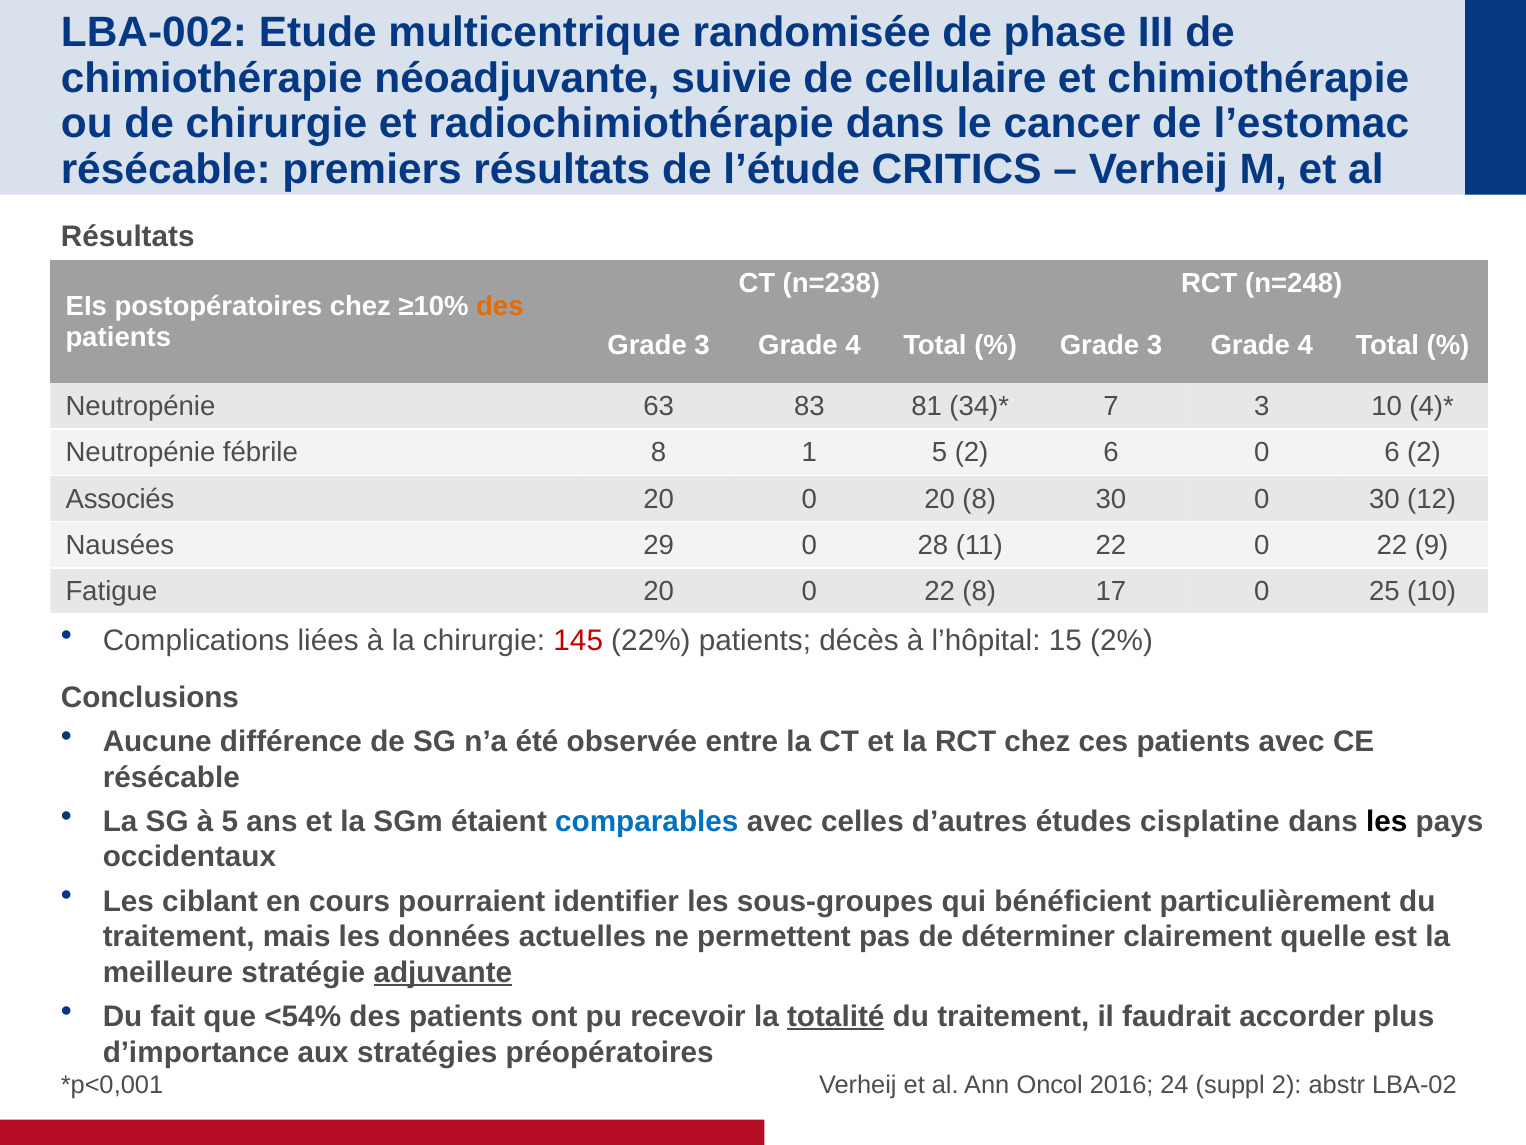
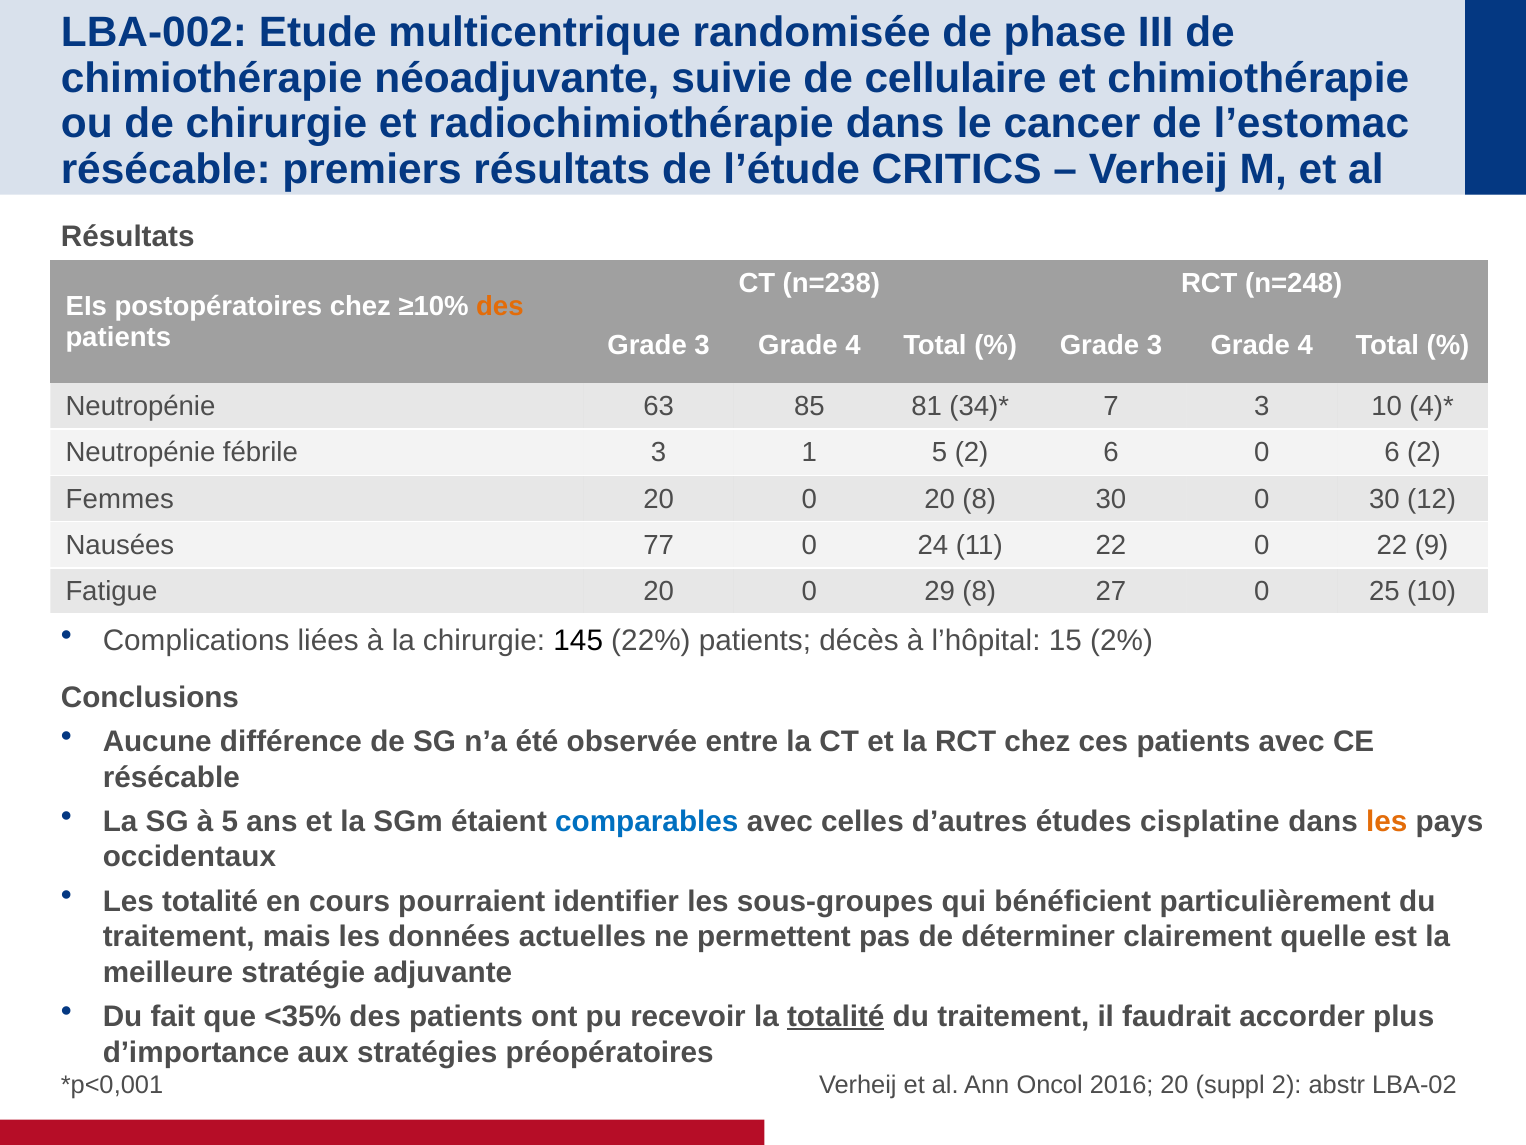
83: 83 -> 85
fébrile 8: 8 -> 3
Associés: Associés -> Femmes
29: 29 -> 77
28: 28 -> 24
20 0 22: 22 -> 29
17: 17 -> 27
145 colour: red -> black
les at (1387, 821) colour: black -> orange
Les ciblant: ciblant -> totalité
adjuvante underline: present -> none
<54%: <54% -> <35%
2016 24: 24 -> 20
